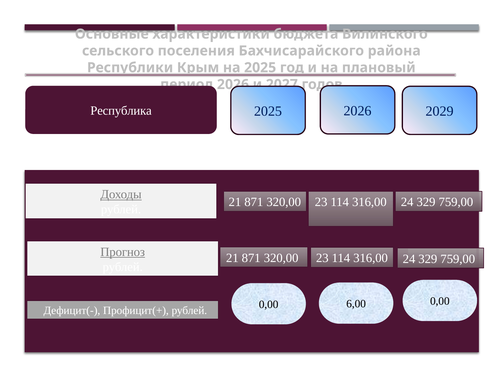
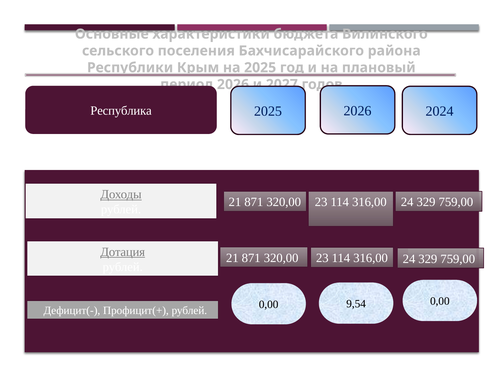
2029: 2029 -> 2024
Прогноз: Прогноз -> Дотация
6,00: 6,00 -> 9,54
